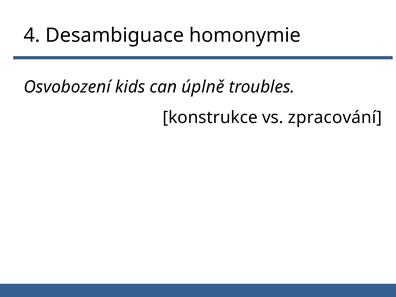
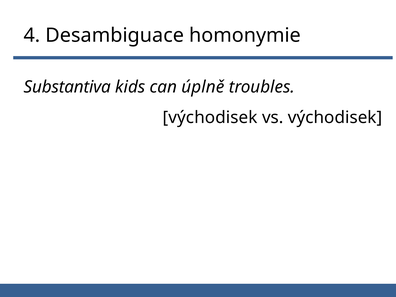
Osvobození: Osvobození -> Substantiva
konstrukce at (210, 117): konstrukce -> východisek
vs zpracování: zpracování -> východisek
